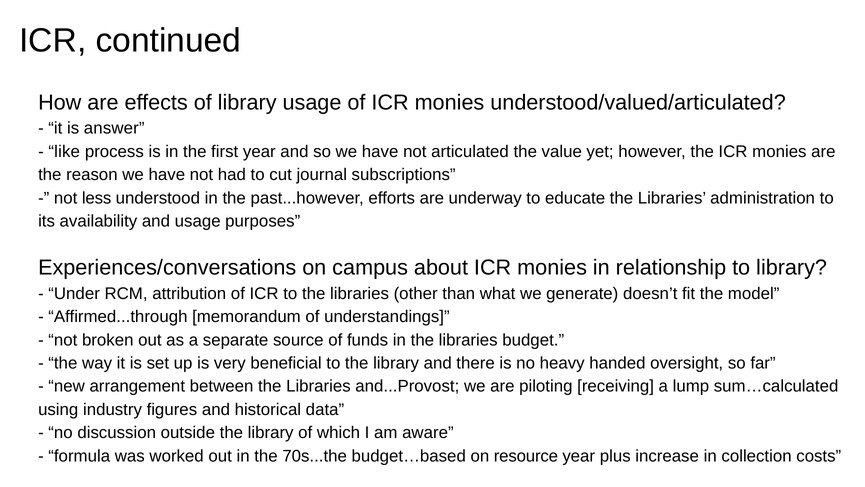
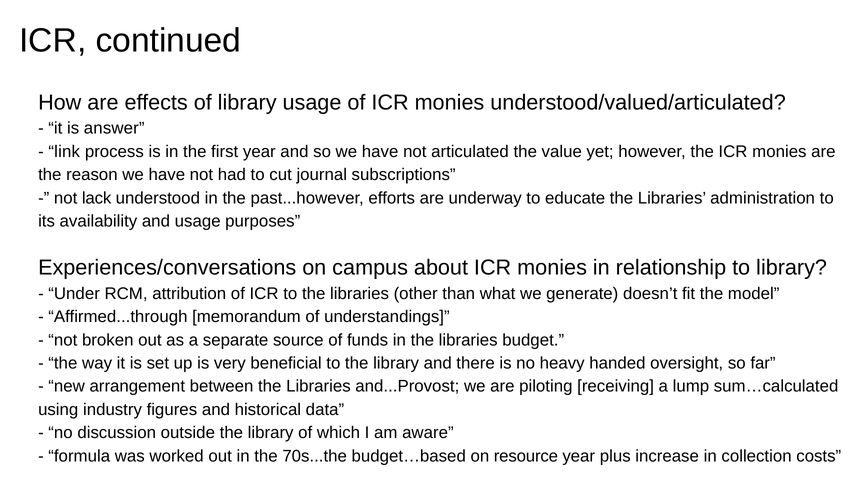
like: like -> link
less: less -> lack
